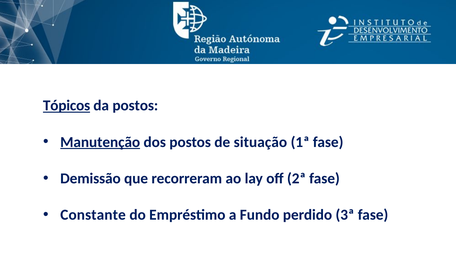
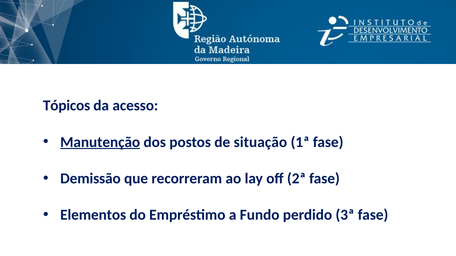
Tópicos underline: present -> none
da postos: postos -> acesso
Constante: Constante -> Elementos
